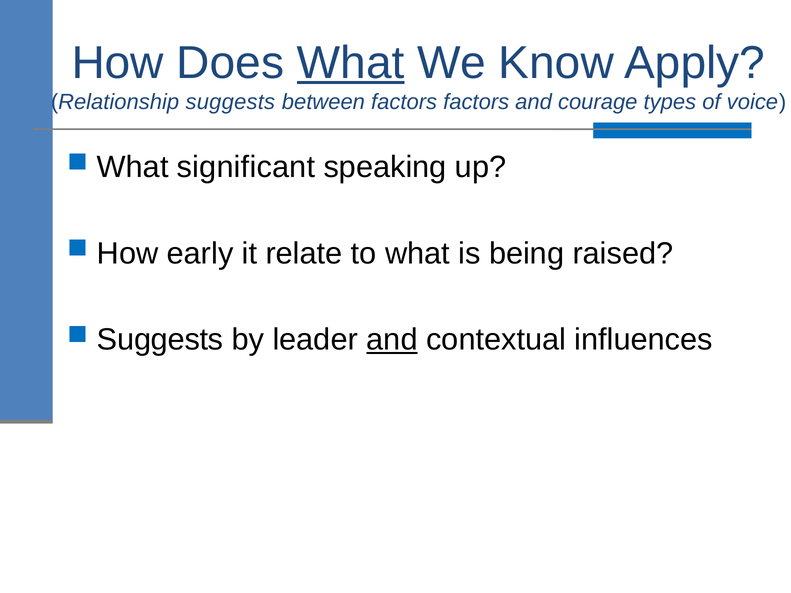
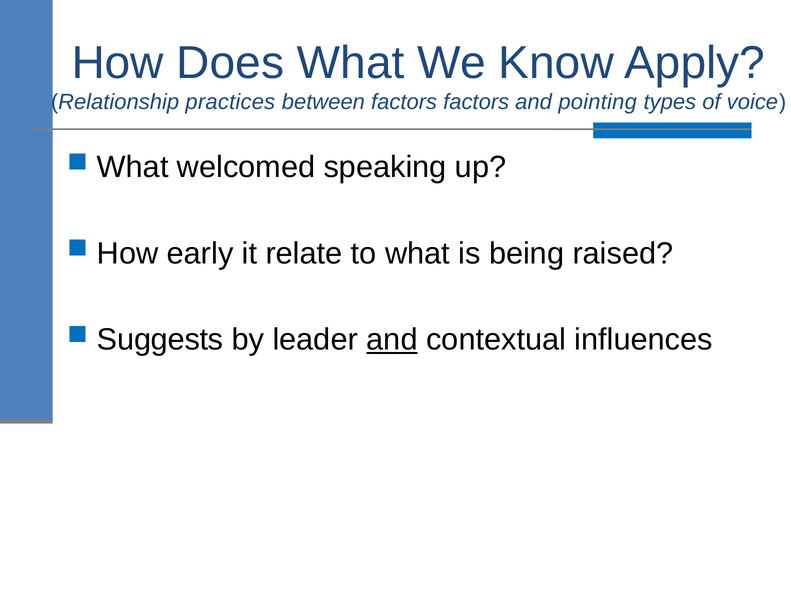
What at (351, 63) underline: present -> none
Relationship suggests: suggests -> practices
courage: courage -> pointing
significant: significant -> welcomed
